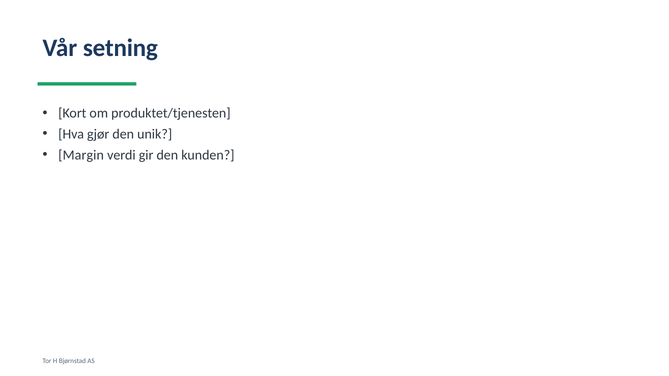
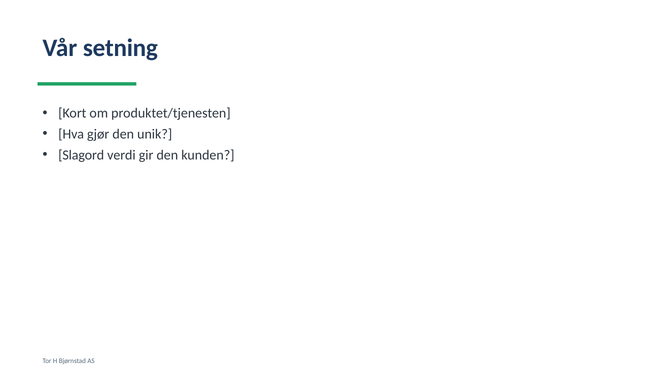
Margin: Margin -> Slagord
